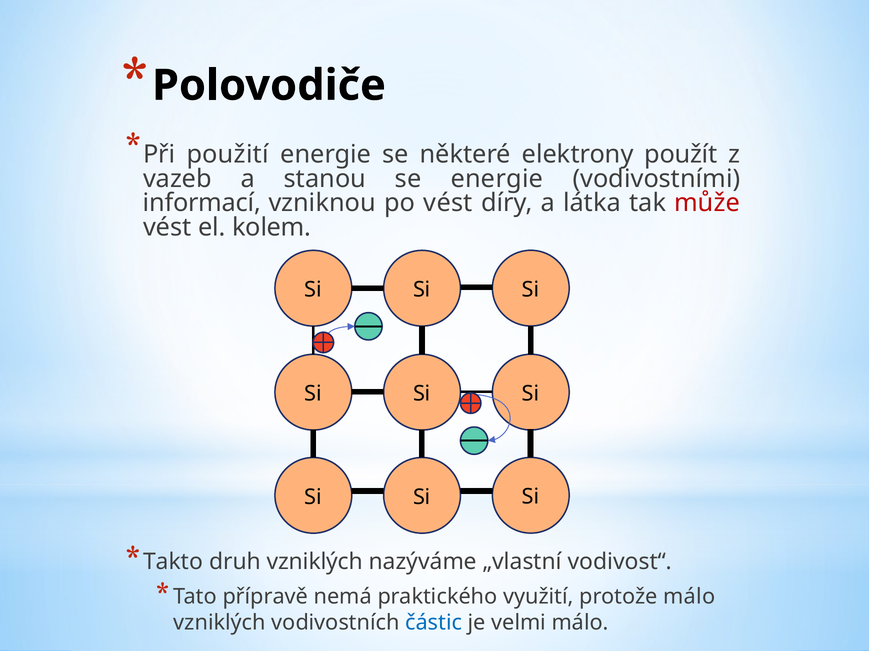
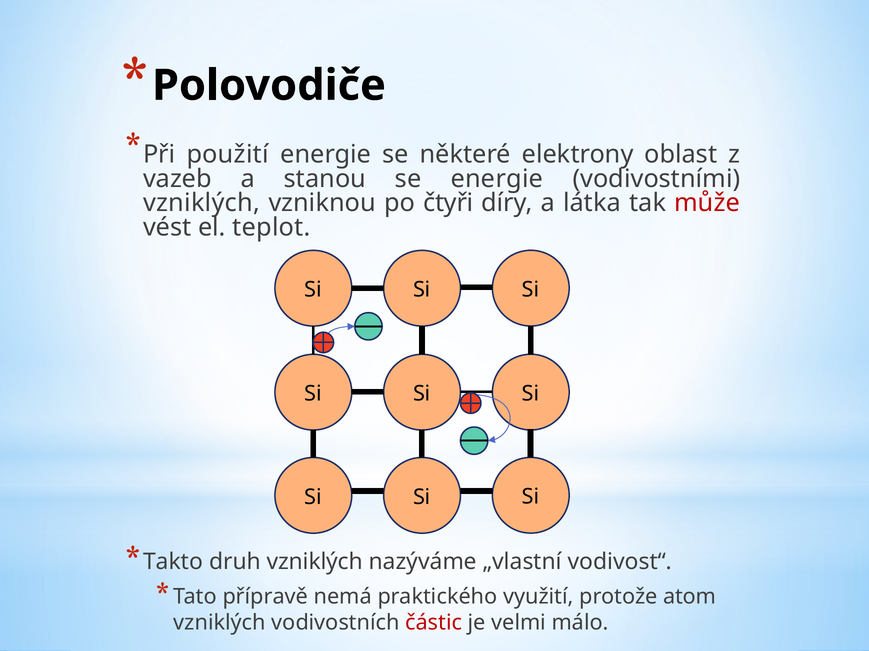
použít: použít -> oblast
informací at (202, 203): informací -> vzniklých
po vést: vést -> čtyři
kolem: kolem -> teplot
protože málo: málo -> atom
částic colour: blue -> red
